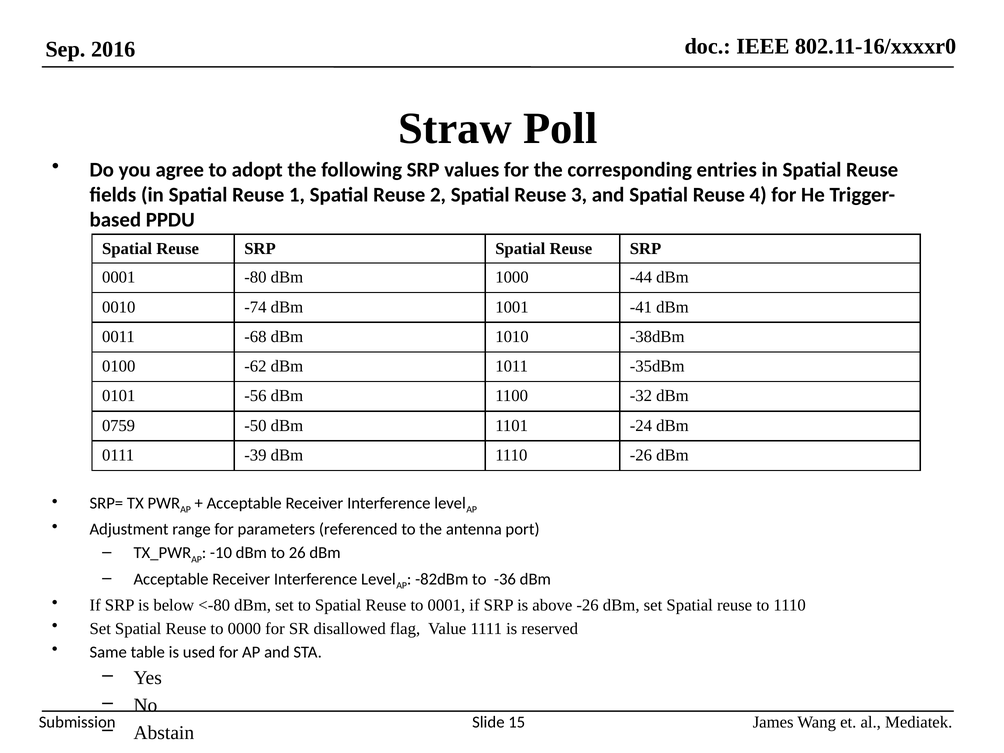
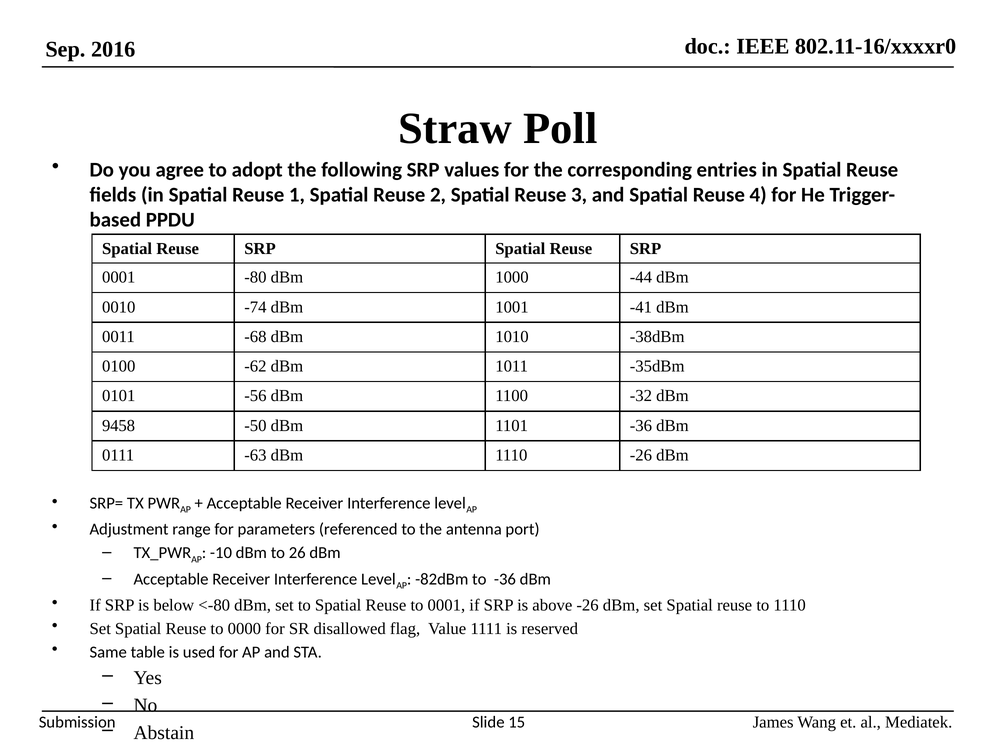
0759: 0759 -> 9458
1101 -24: -24 -> -36
-39: -39 -> -63
